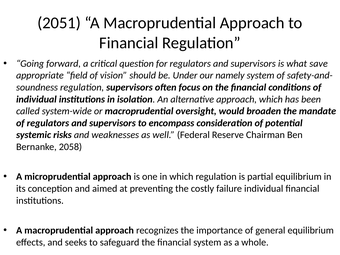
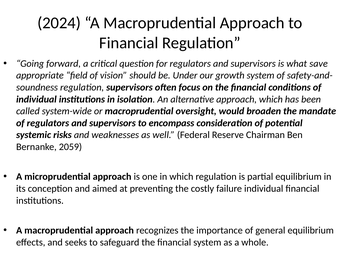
2051: 2051 -> 2024
namely: namely -> growth
2058: 2058 -> 2059
